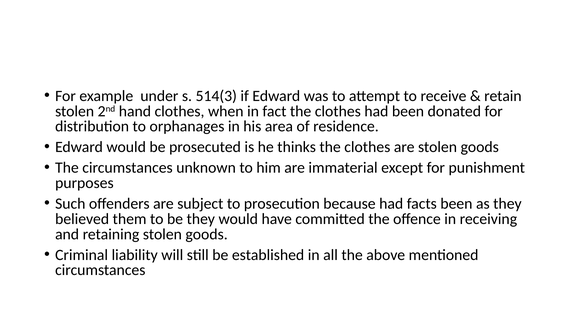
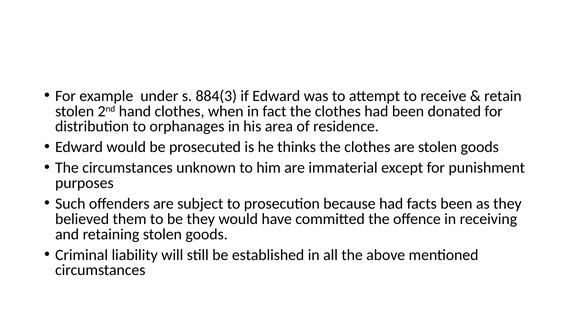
514(3: 514(3 -> 884(3
